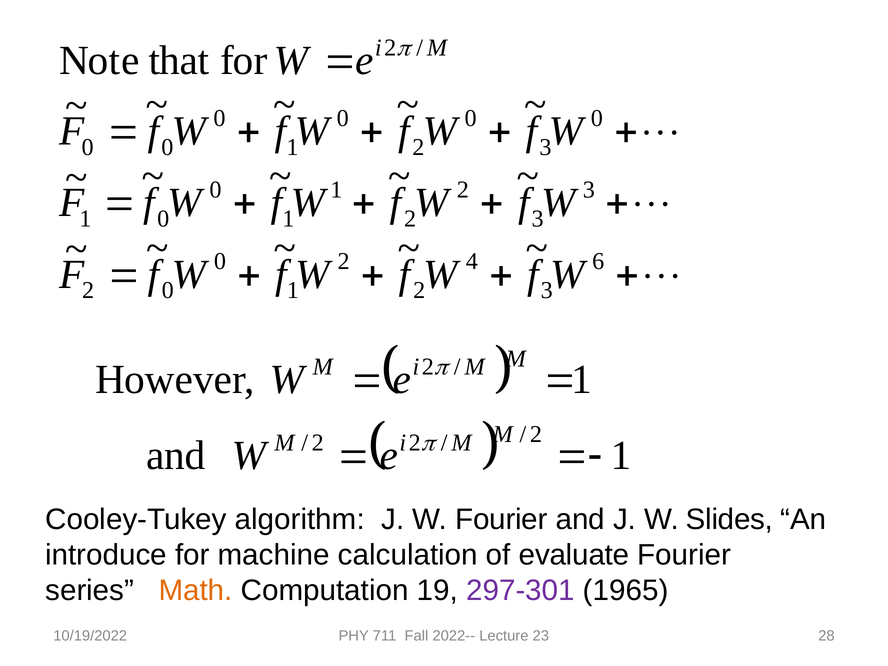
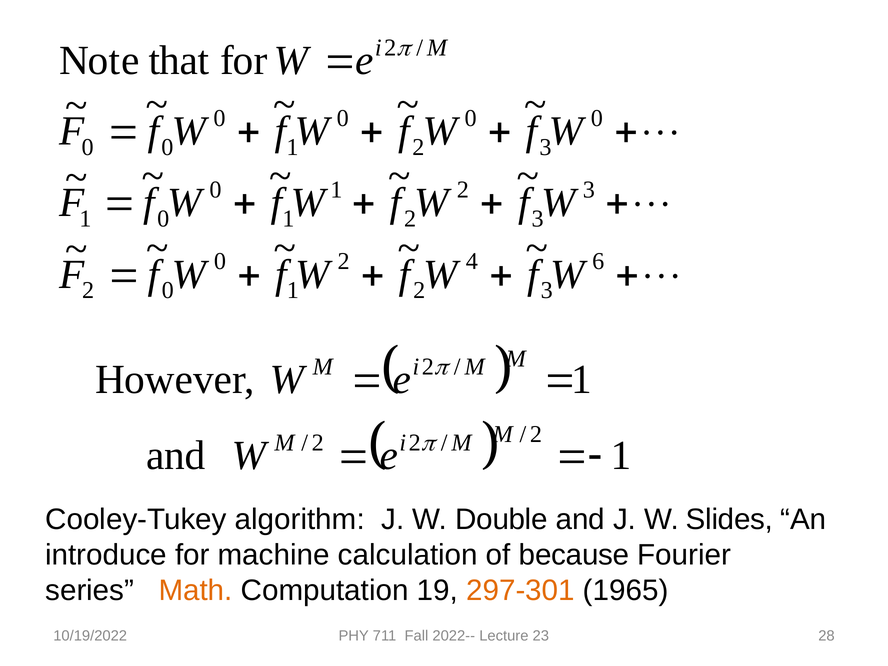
W Fourier: Fourier -> Double
evaluate: evaluate -> because
297-301 colour: purple -> orange
